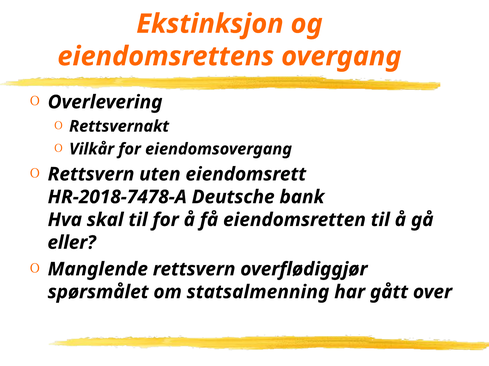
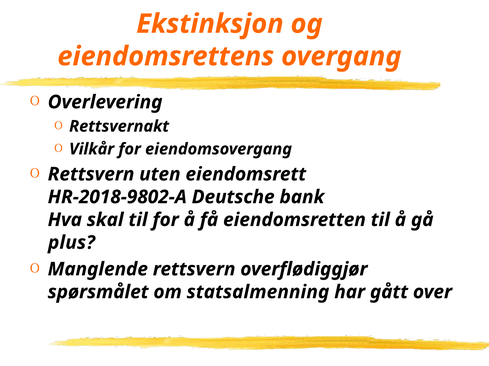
HR-2018-7478-A: HR-2018-7478-A -> HR-2018-9802-A
eller: eller -> plus
